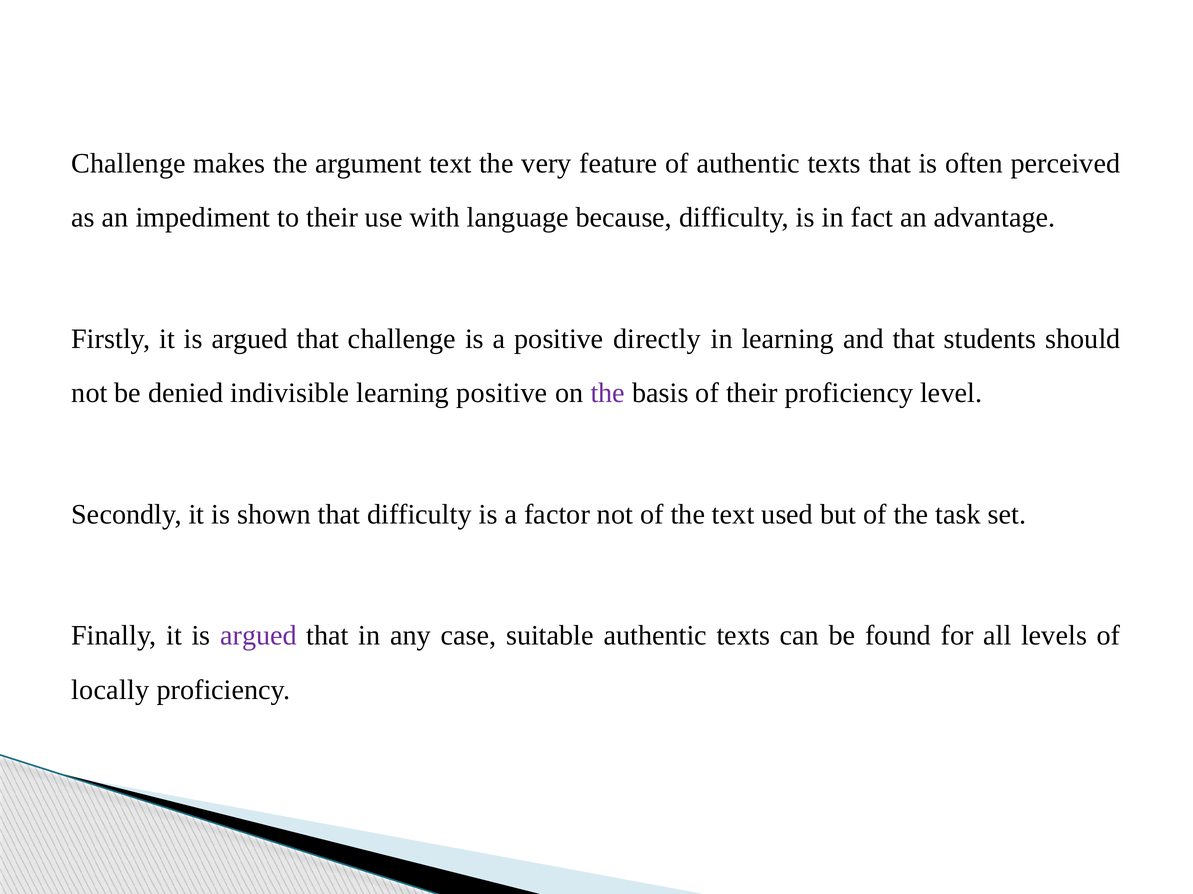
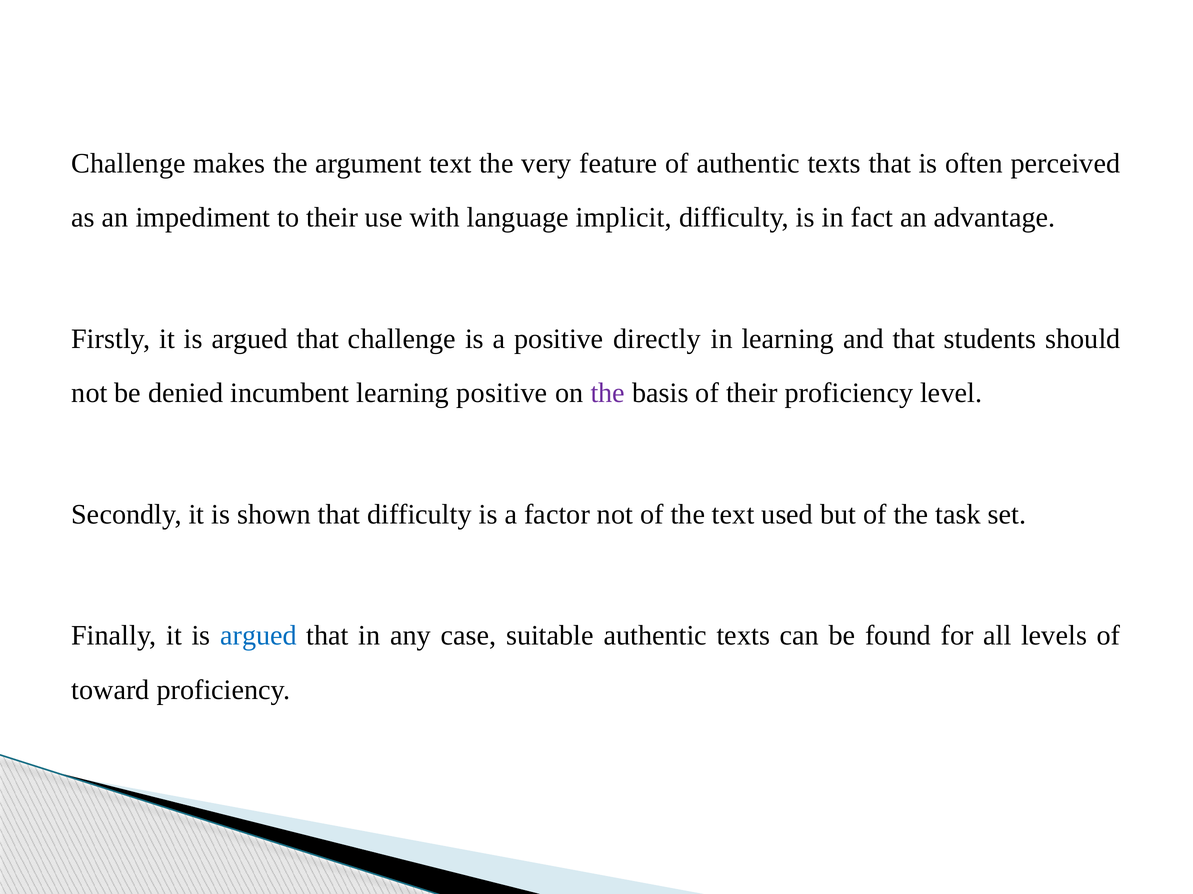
because: because -> implicit
indivisible: indivisible -> incumbent
argued at (258, 636) colour: purple -> blue
locally: locally -> toward
